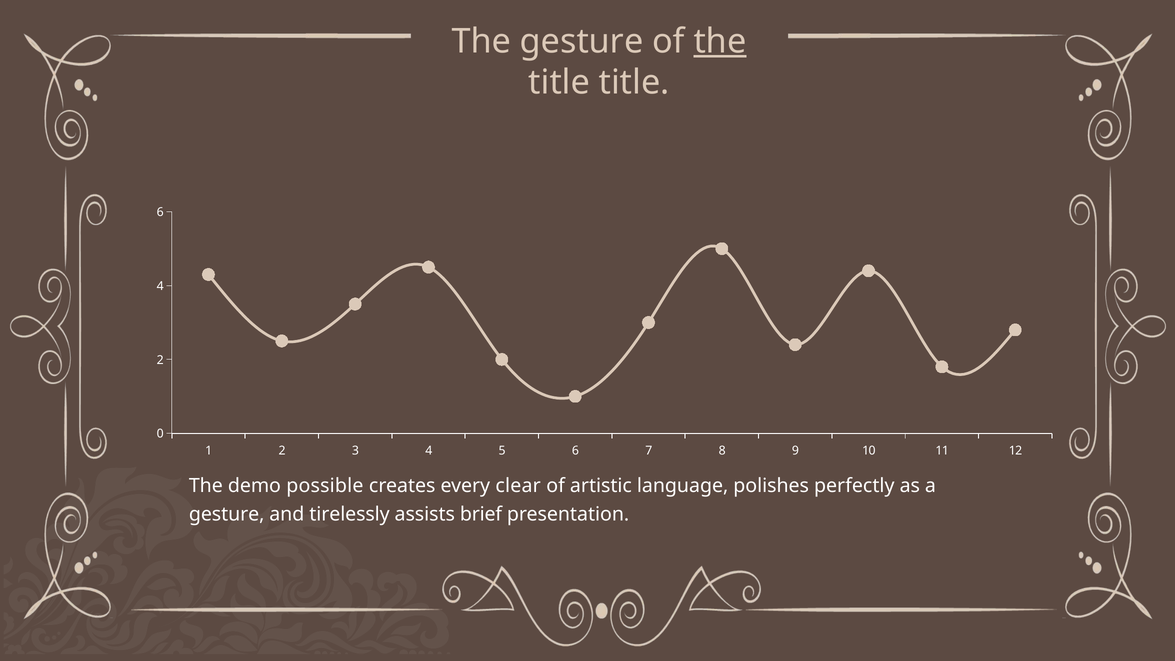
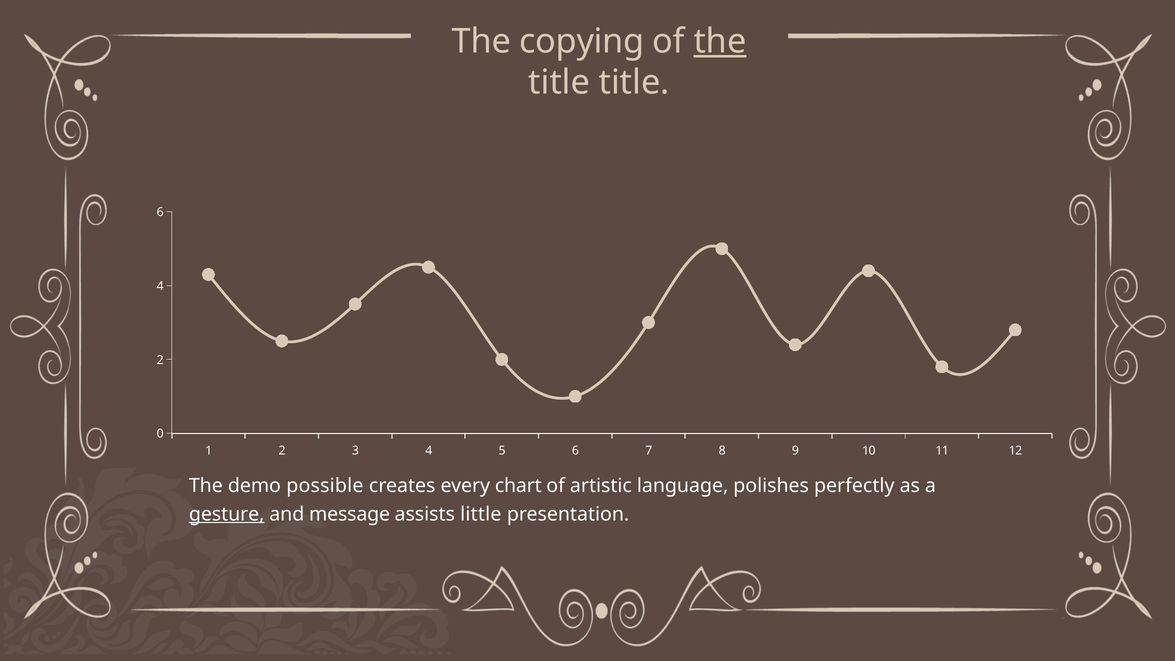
The gesture: gesture -> copying
clear: clear -> chart
gesture at (227, 514) underline: none -> present
tirelessly: tirelessly -> message
brief: brief -> little
